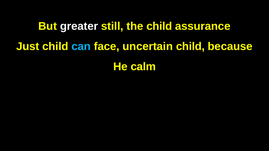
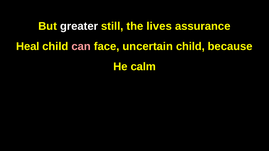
the child: child -> lives
Just: Just -> Heal
can colour: light blue -> pink
